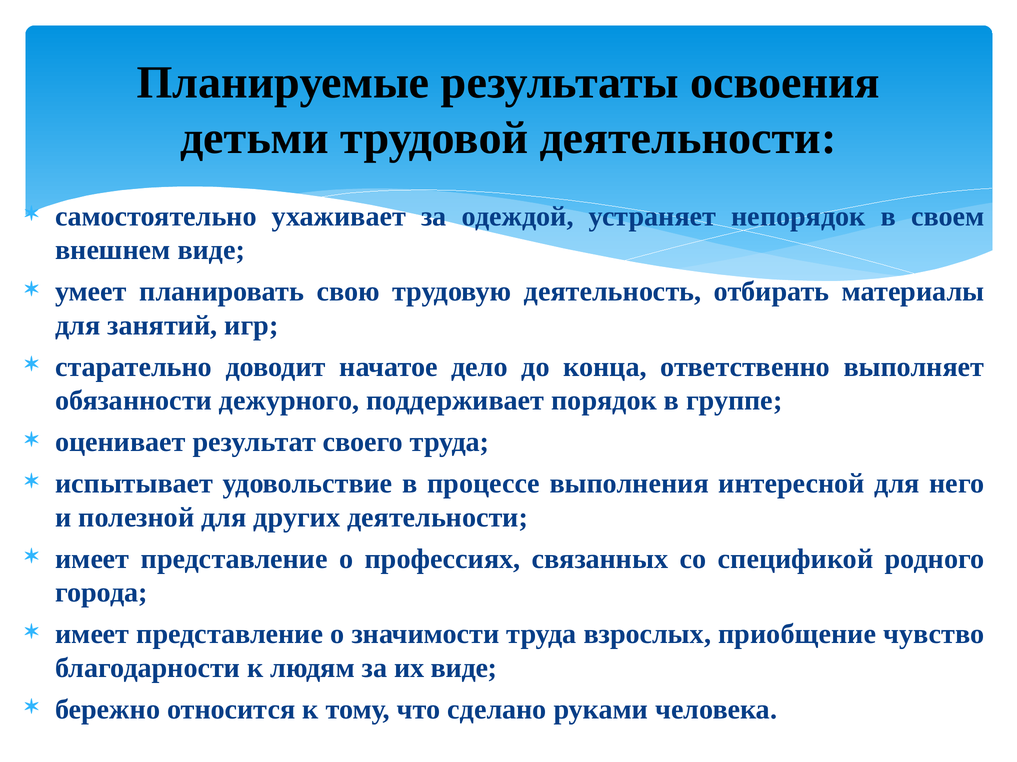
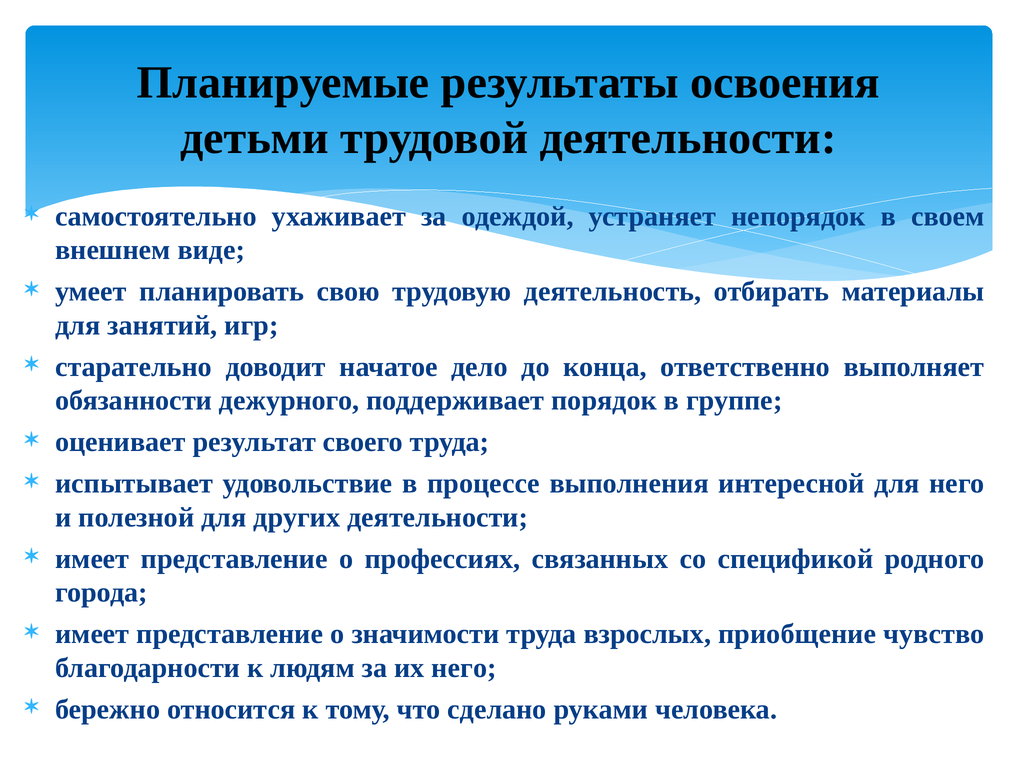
их виде: виде -> него
